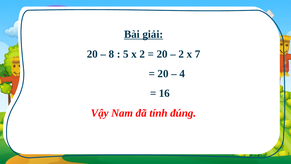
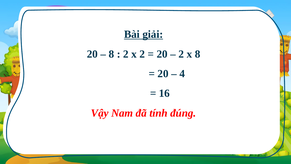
5 at (126, 54): 5 -> 2
x 7: 7 -> 8
